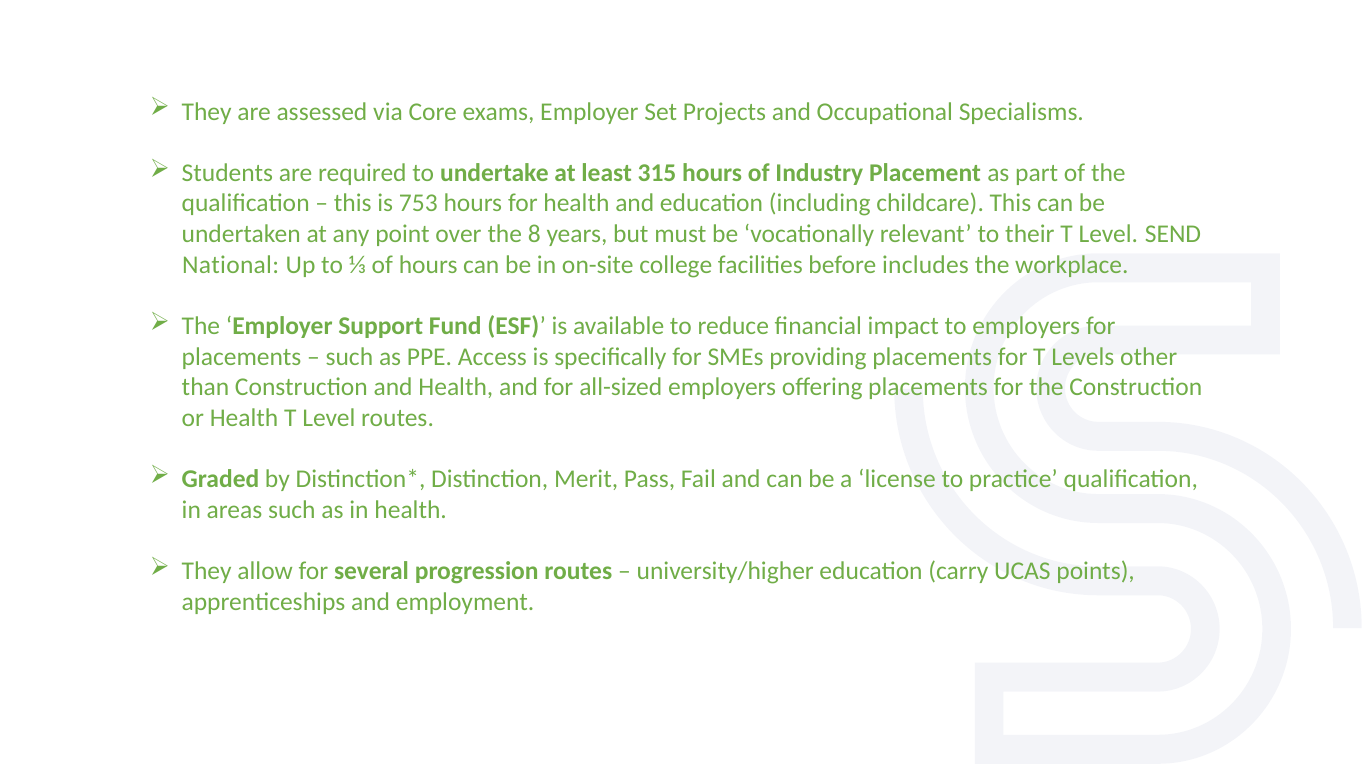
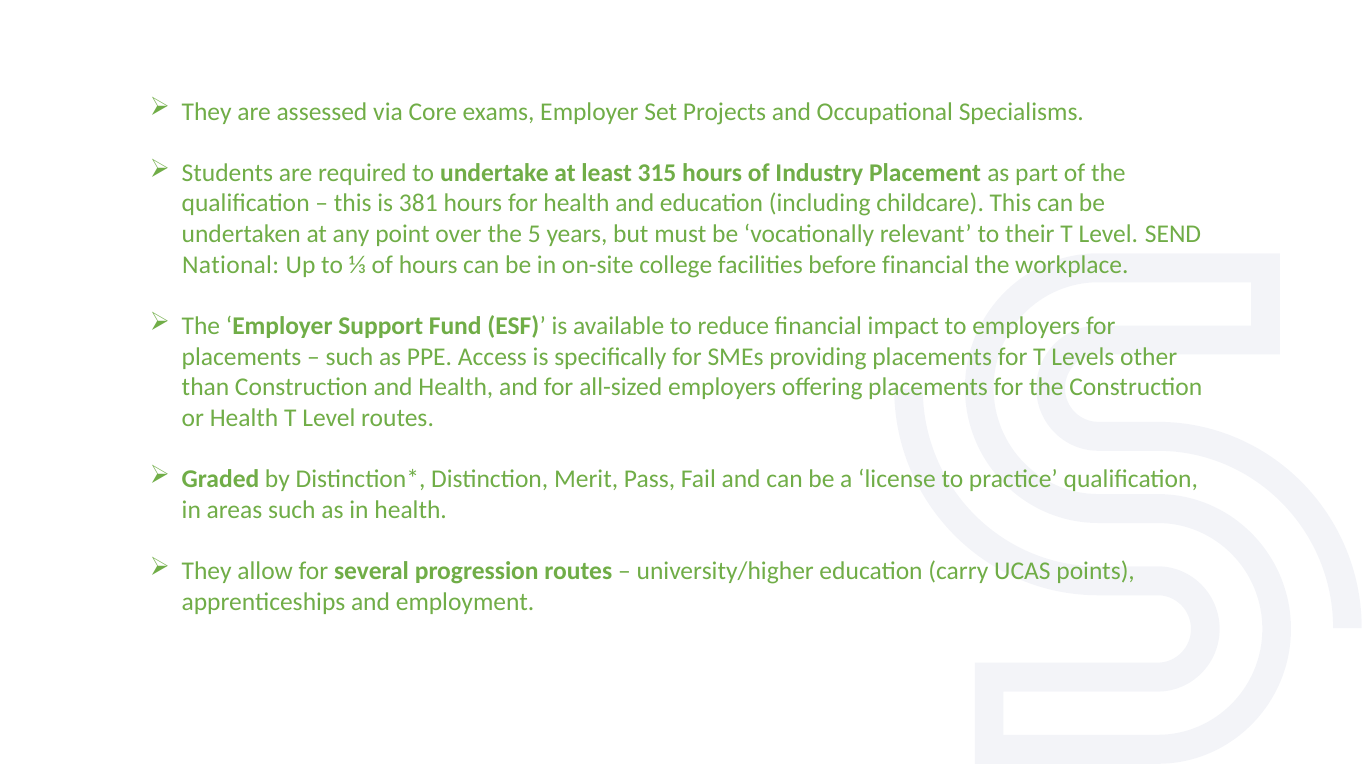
753: 753 -> 381
8: 8 -> 5
before includes: includes -> financial
